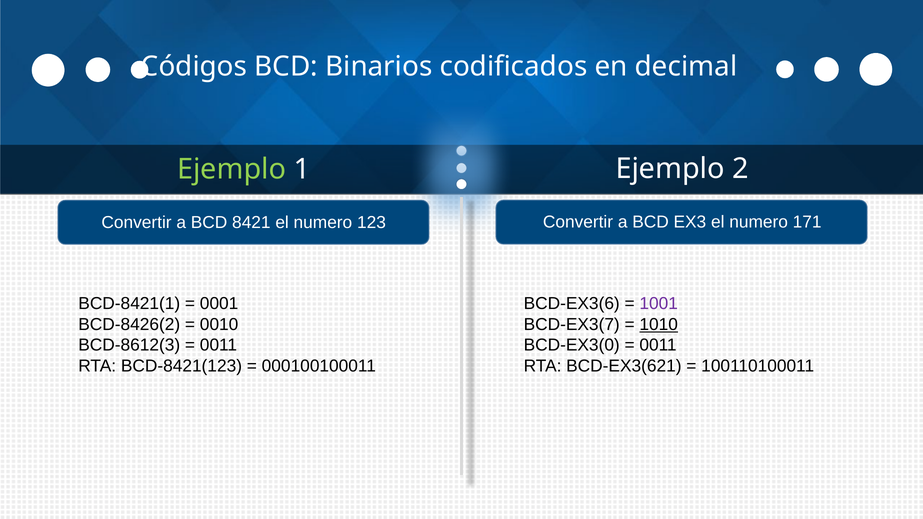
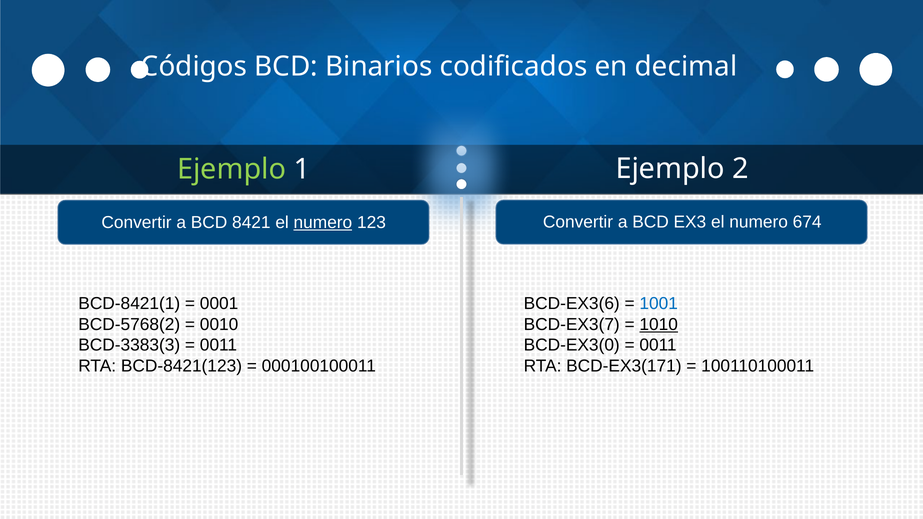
numero at (323, 222) underline: none -> present
171: 171 -> 674
1001 colour: purple -> blue
BCD-8426(2: BCD-8426(2 -> BCD-5768(2
BCD-8612(3: BCD-8612(3 -> BCD-3383(3
BCD-EX3(621: BCD-EX3(621 -> BCD-EX3(171
